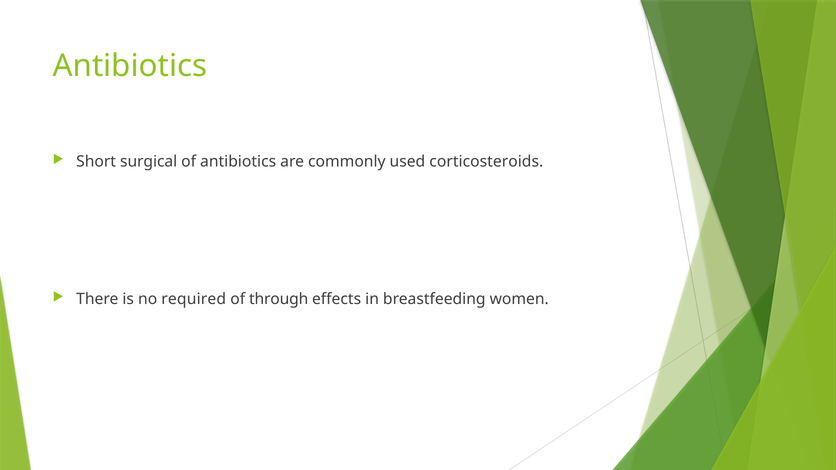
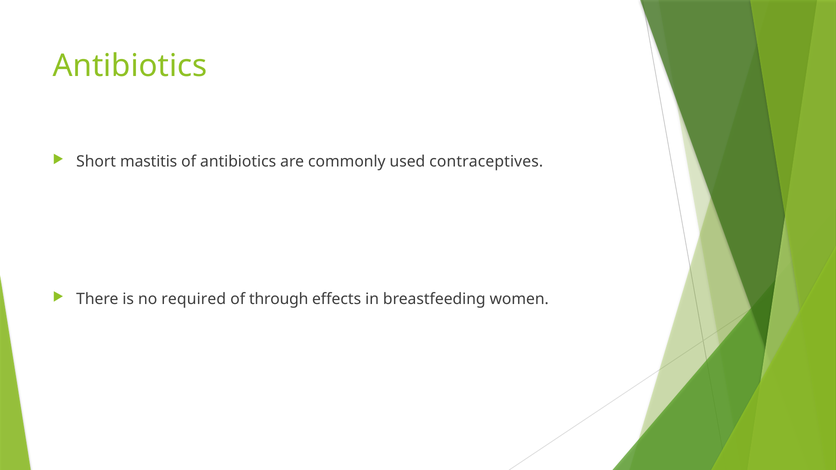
surgical: surgical -> mastitis
corticosteroids: corticosteroids -> contraceptives
